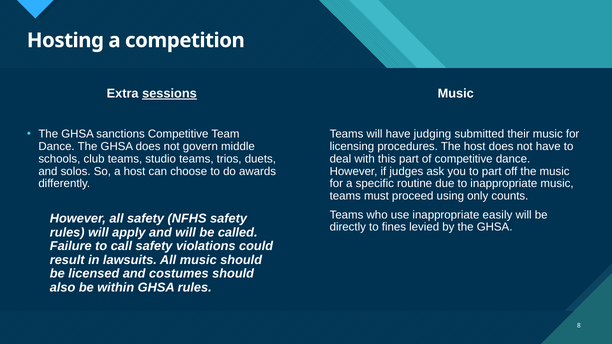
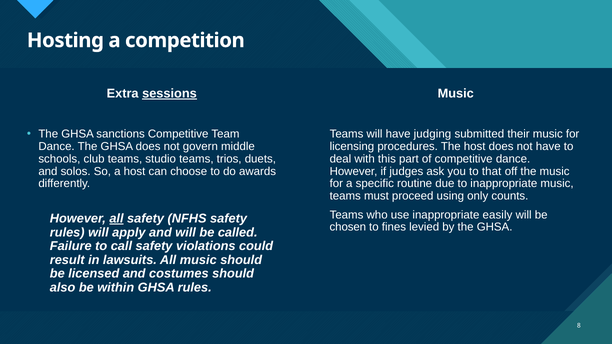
to part: part -> that
all at (116, 219) underline: none -> present
directly: directly -> chosen
